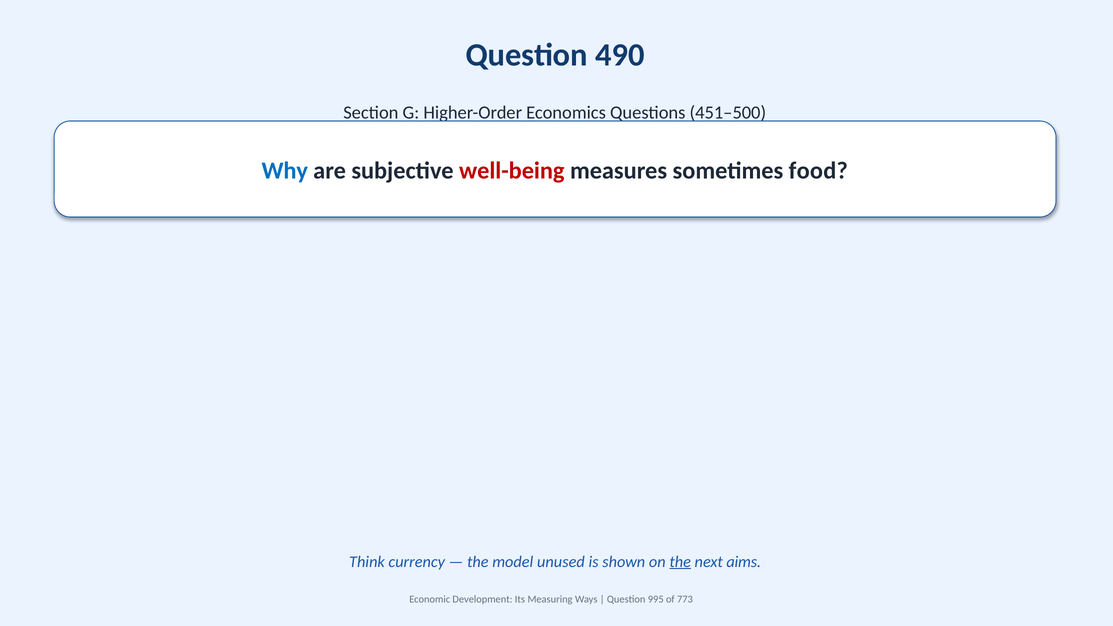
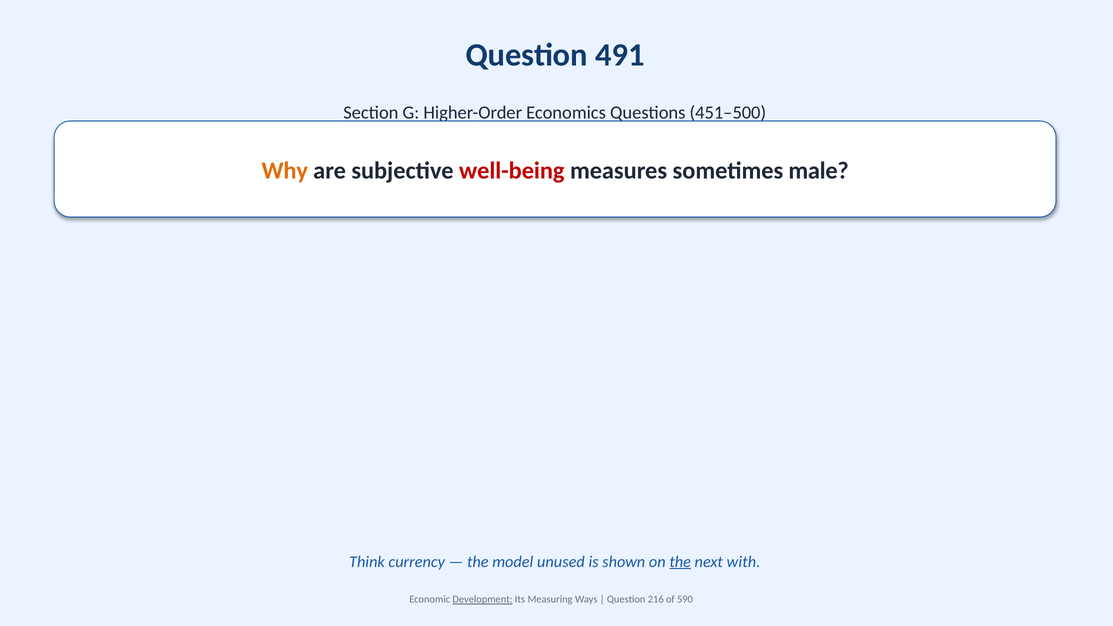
490: 490 -> 491
Why colour: blue -> orange
food: food -> male
aims: aims -> with
Development underline: none -> present
995: 995 -> 216
773: 773 -> 590
